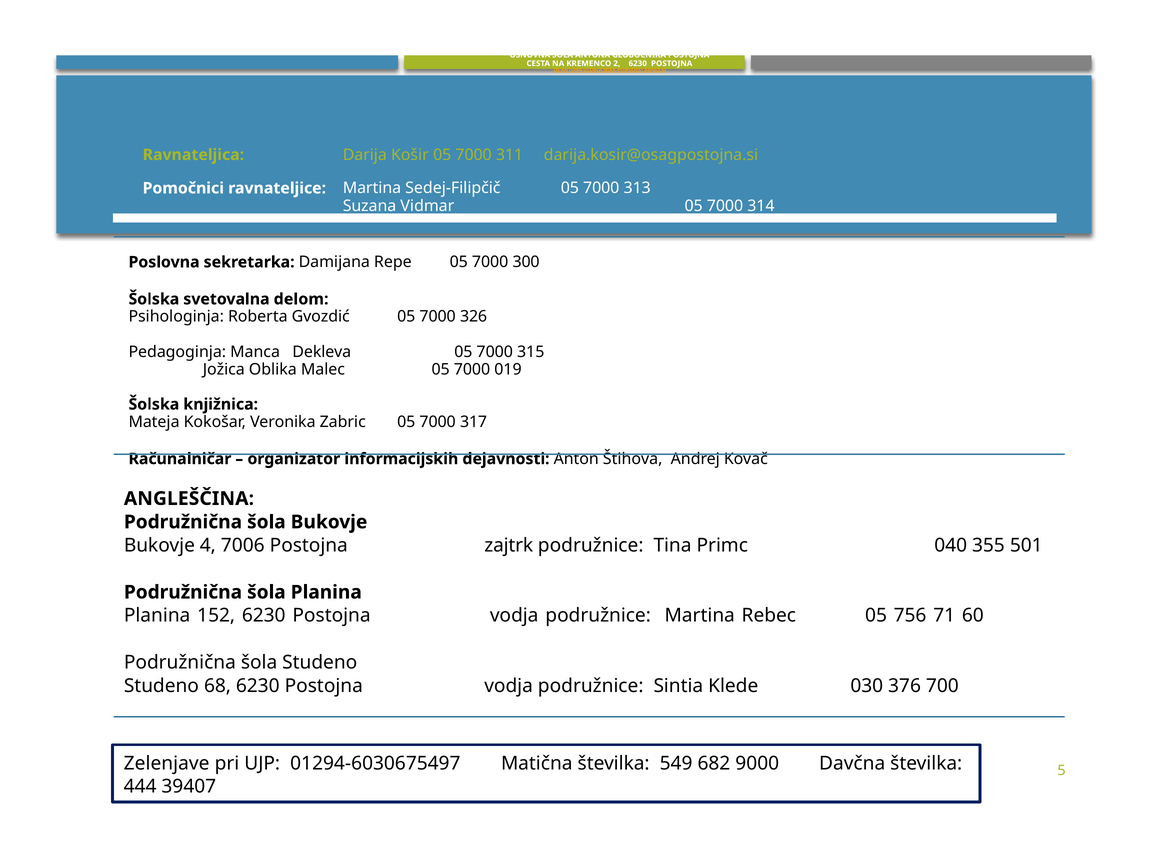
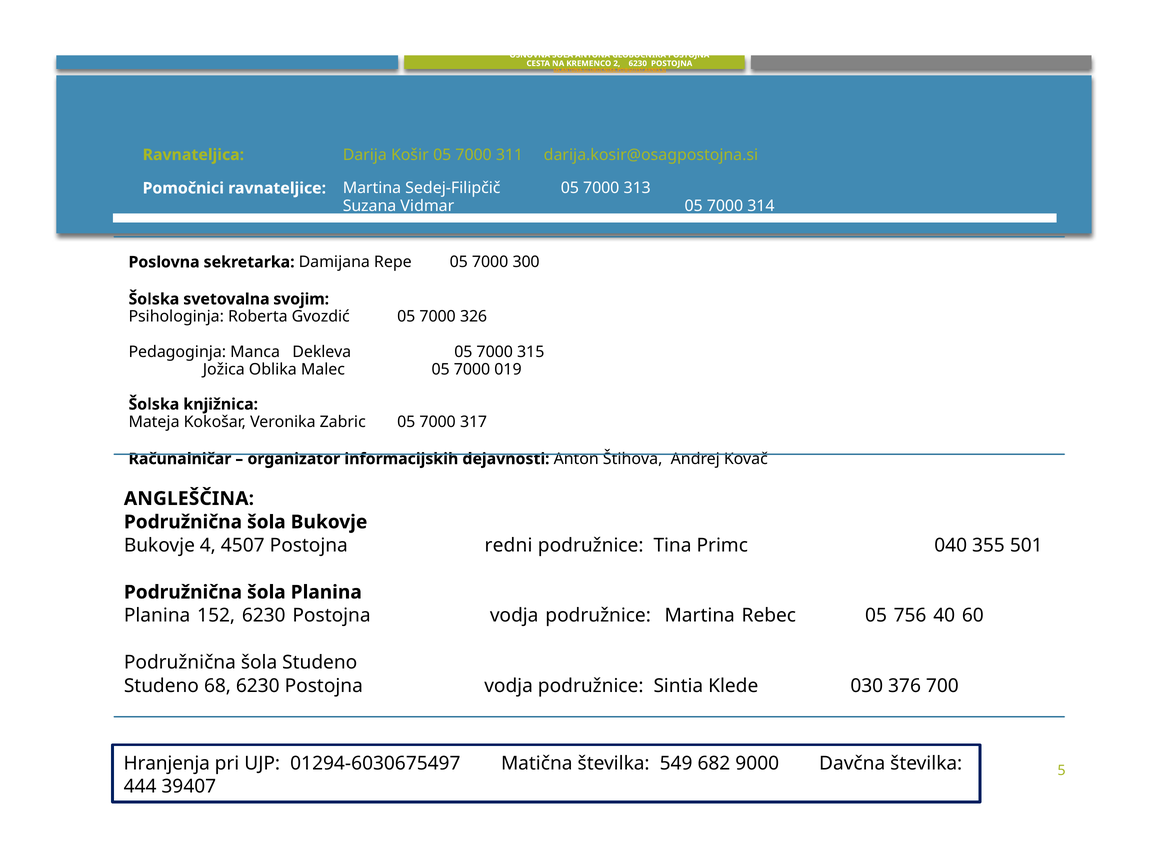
delom: delom -> svojim
7006: 7006 -> 4507
zajtrk: zajtrk -> redni
71: 71 -> 40
Zelenjave: Zelenjave -> Hranjenja
